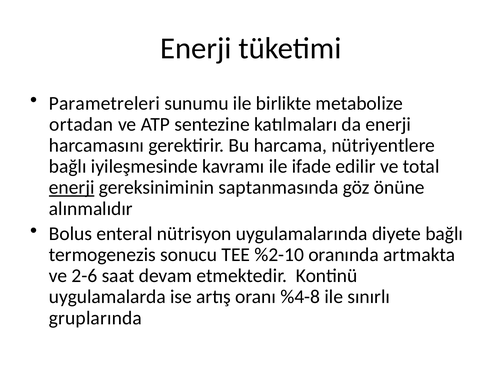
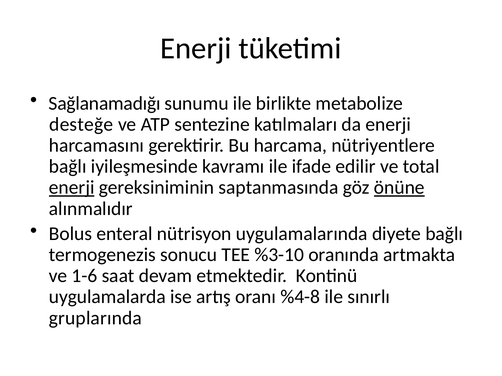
Parametreleri: Parametreleri -> Sağlanamadığı
ortadan: ortadan -> desteğe
önüne underline: none -> present
%2-10: %2-10 -> %3-10
2-6: 2-6 -> 1-6
